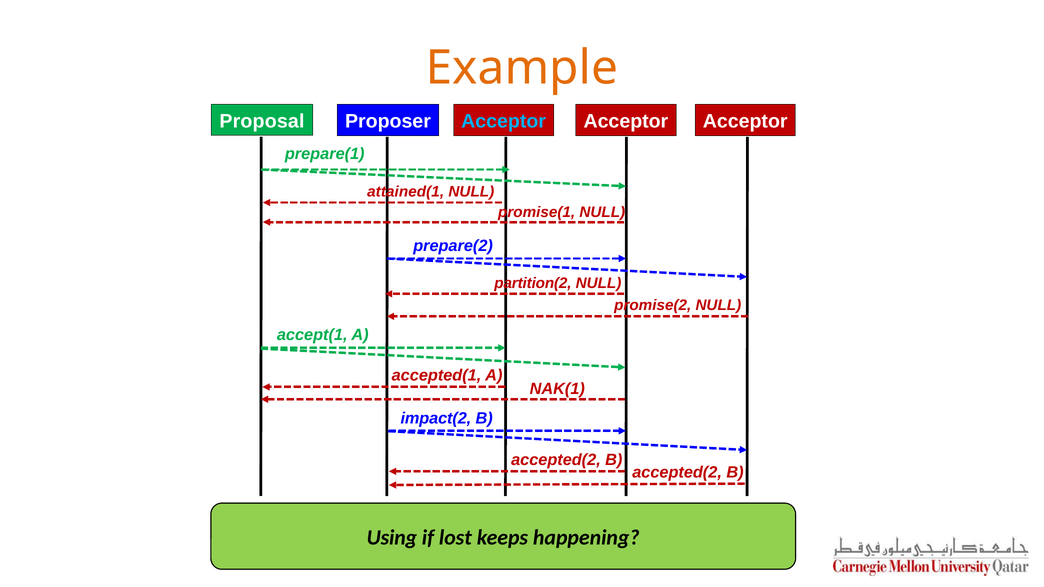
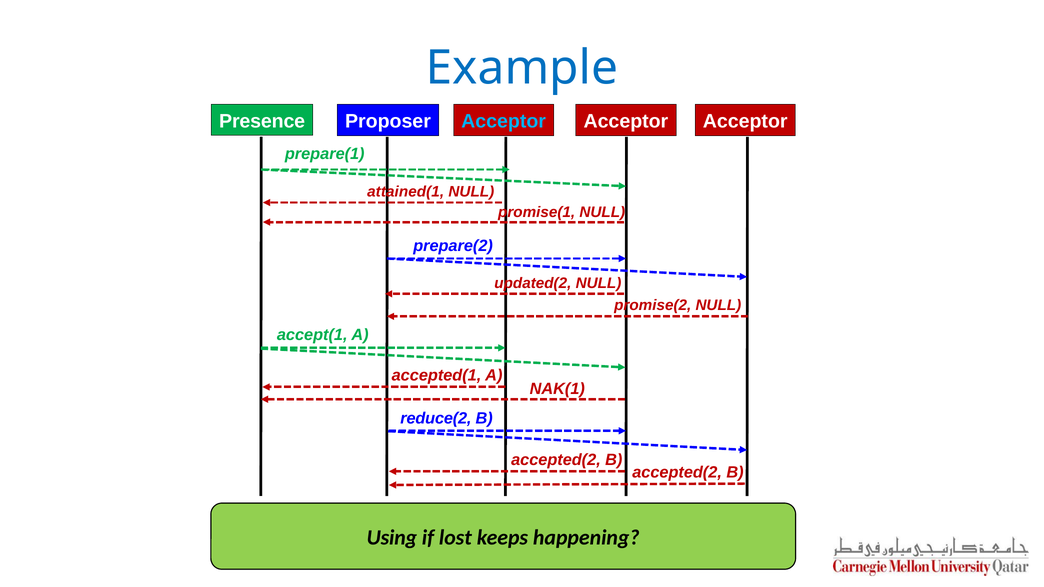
Example colour: orange -> blue
Proposal: Proposal -> Presence
partition(2: partition(2 -> updated(2
impact(2: impact(2 -> reduce(2
